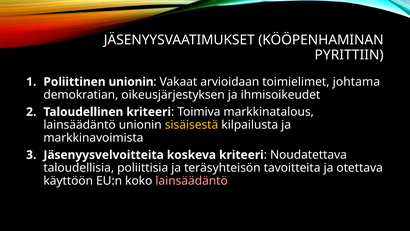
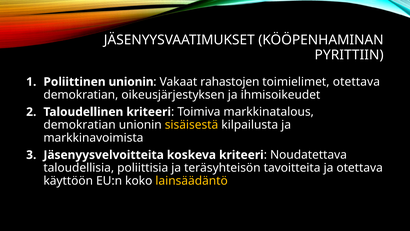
arvioidaan: arvioidaan -> rahastojen
toimielimet johtama: johtama -> otettava
lainsäädäntö at (80, 125): lainsäädäntö -> demokratian
lainsäädäntö at (192, 181) colour: pink -> yellow
